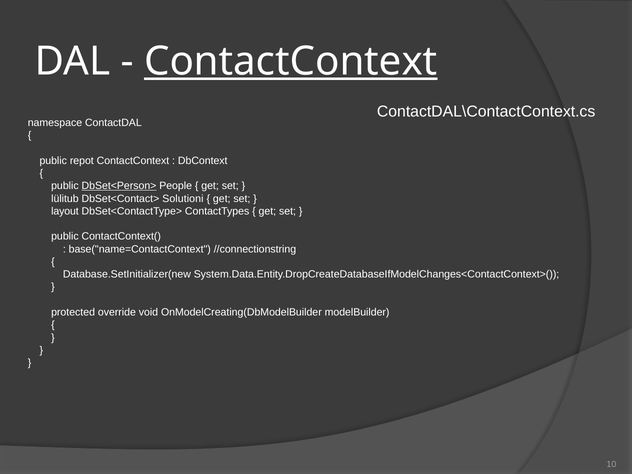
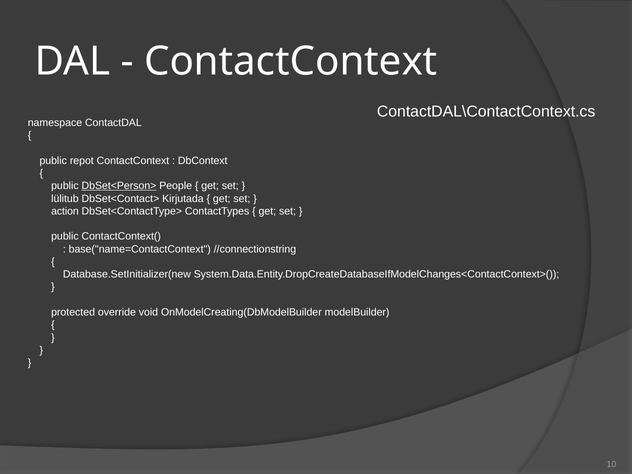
ContactContext at (291, 61) underline: present -> none
Solutioni: Solutioni -> Kirjutada
layout: layout -> action
